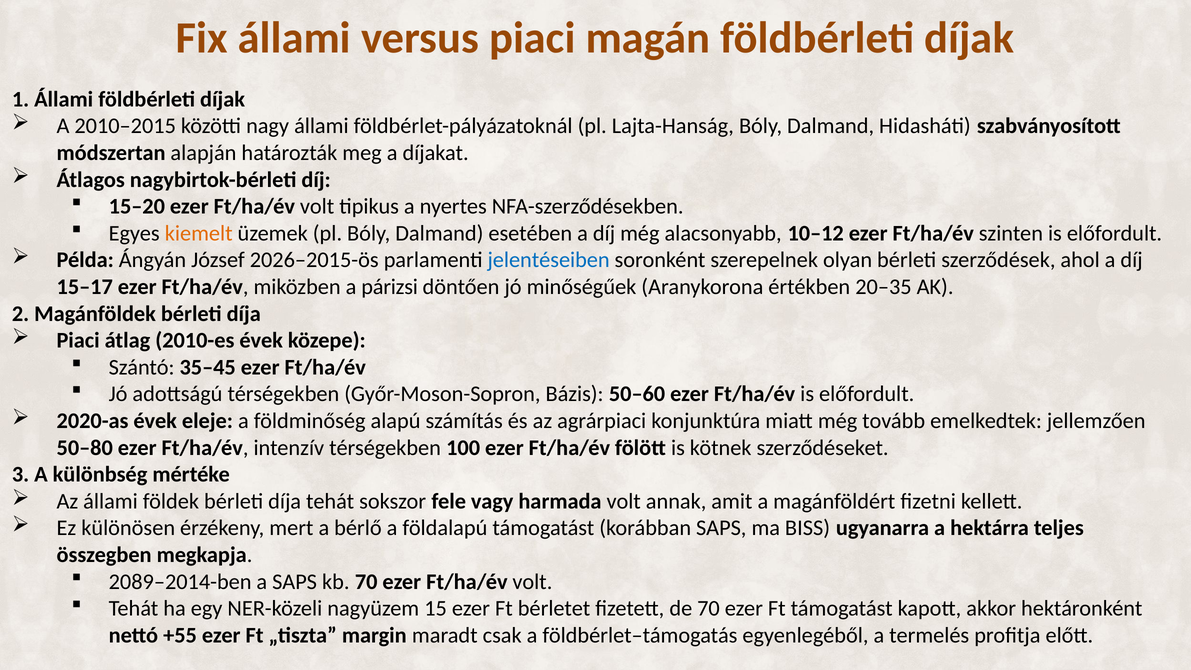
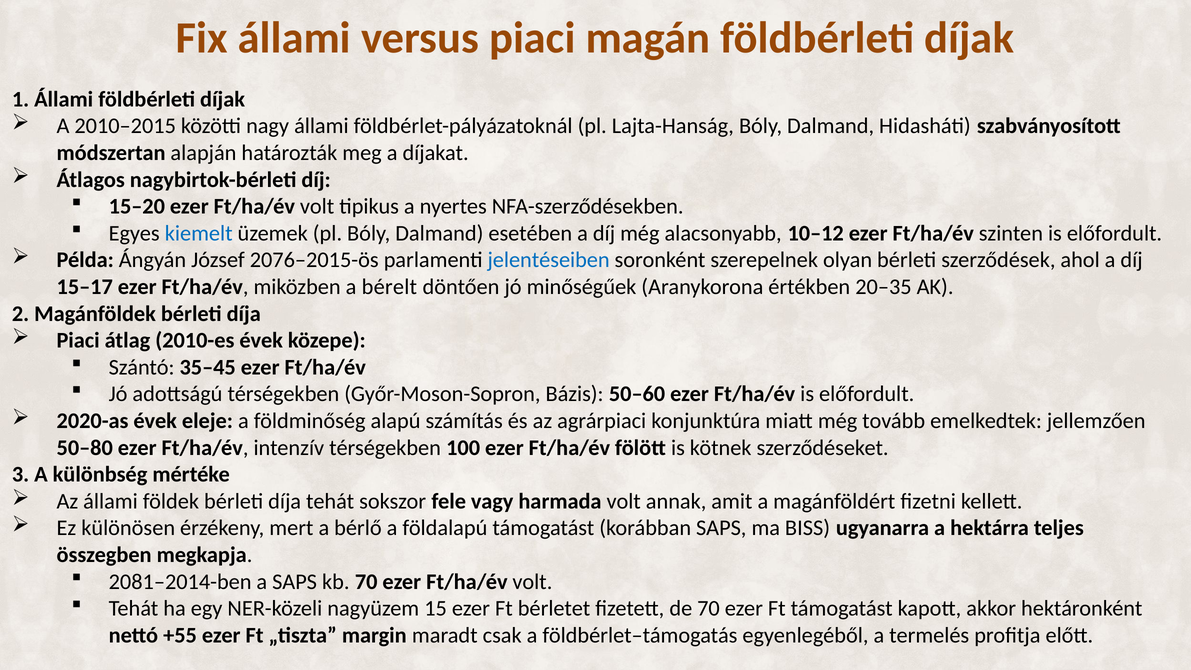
kiemelt colour: orange -> blue
2026–2015-ös: 2026–2015-ös -> 2076–2015-ös
párizsi: párizsi -> bérelt
2089–2014-ben: 2089–2014-ben -> 2081–2014-ben
